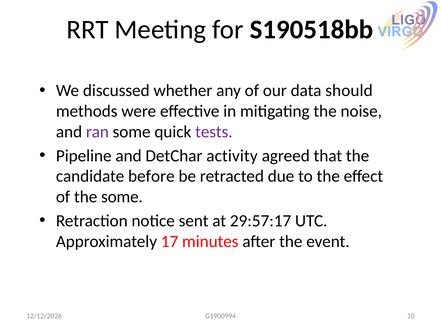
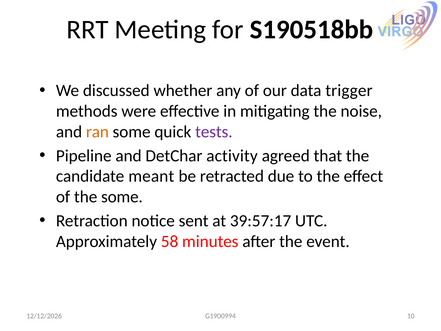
should: should -> trigger
ran colour: purple -> orange
before: before -> meant
29:57:17: 29:57:17 -> 39:57:17
17: 17 -> 58
